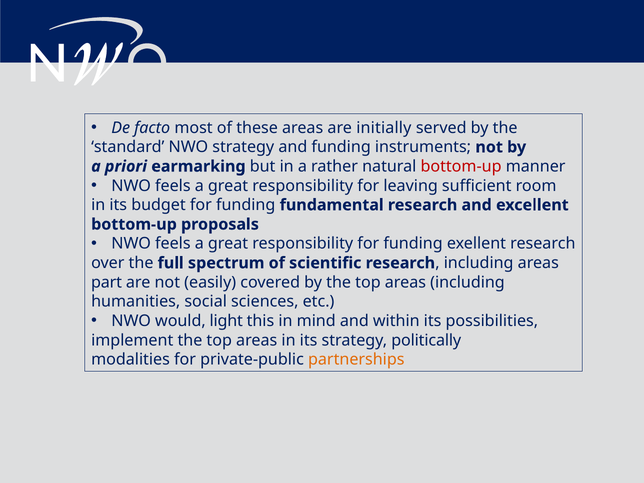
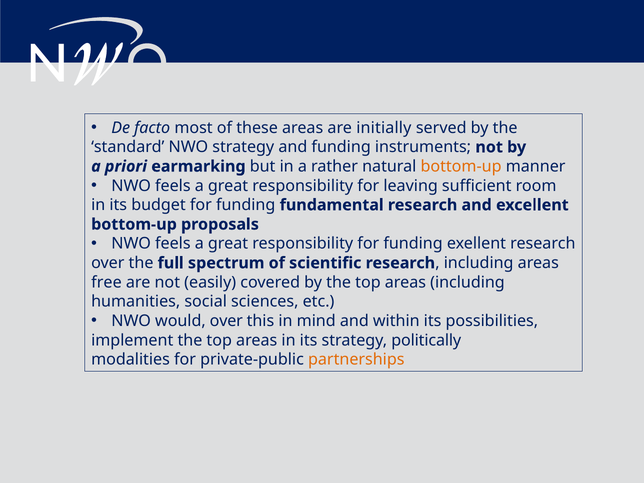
bottom-up at (461, 166) colour: red -> orange
part: part -> free
would light: light -> over
